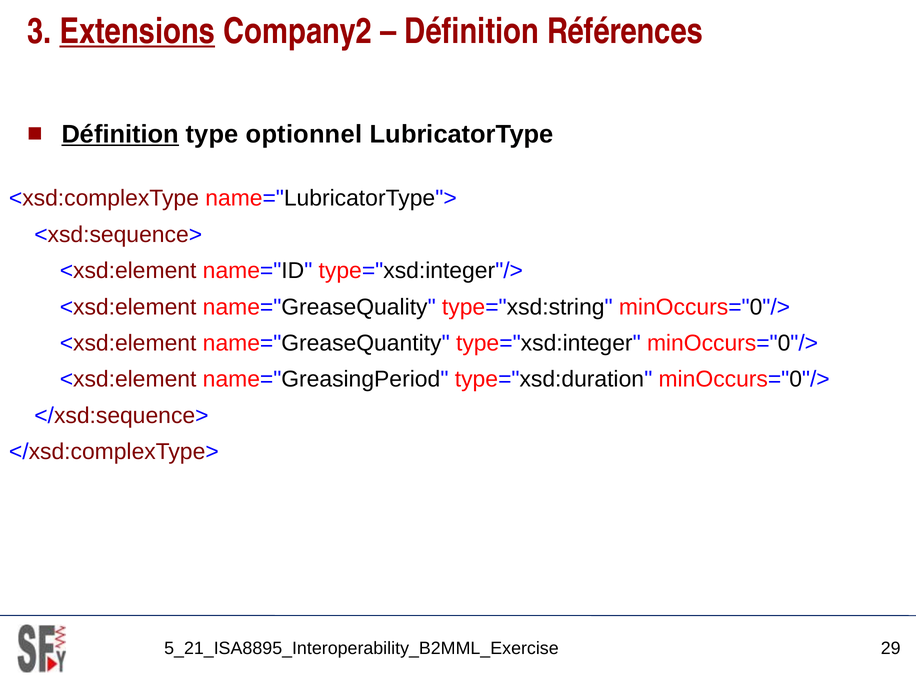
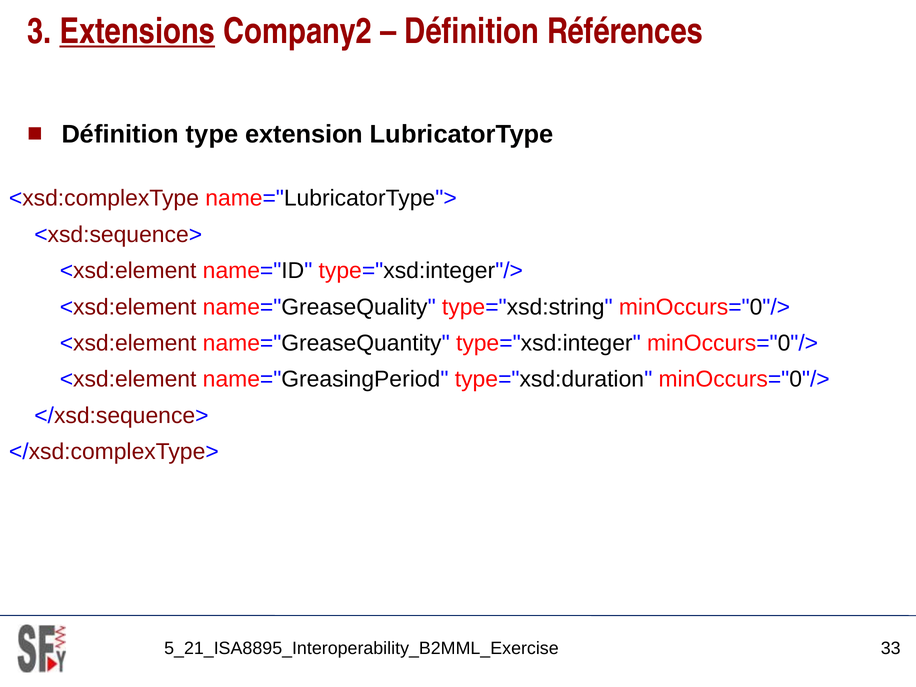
Définition at (120, 134) underline: present -> none
optionnel: optionnel -> extension
29: 29 -> 33
